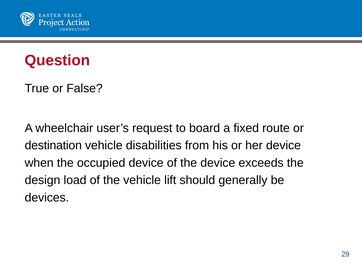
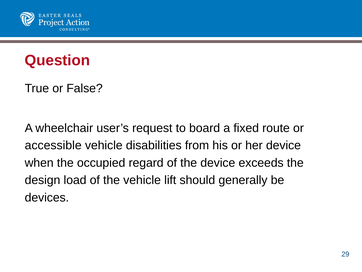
destination: destination -> accessible
occupied device: device -> regard
